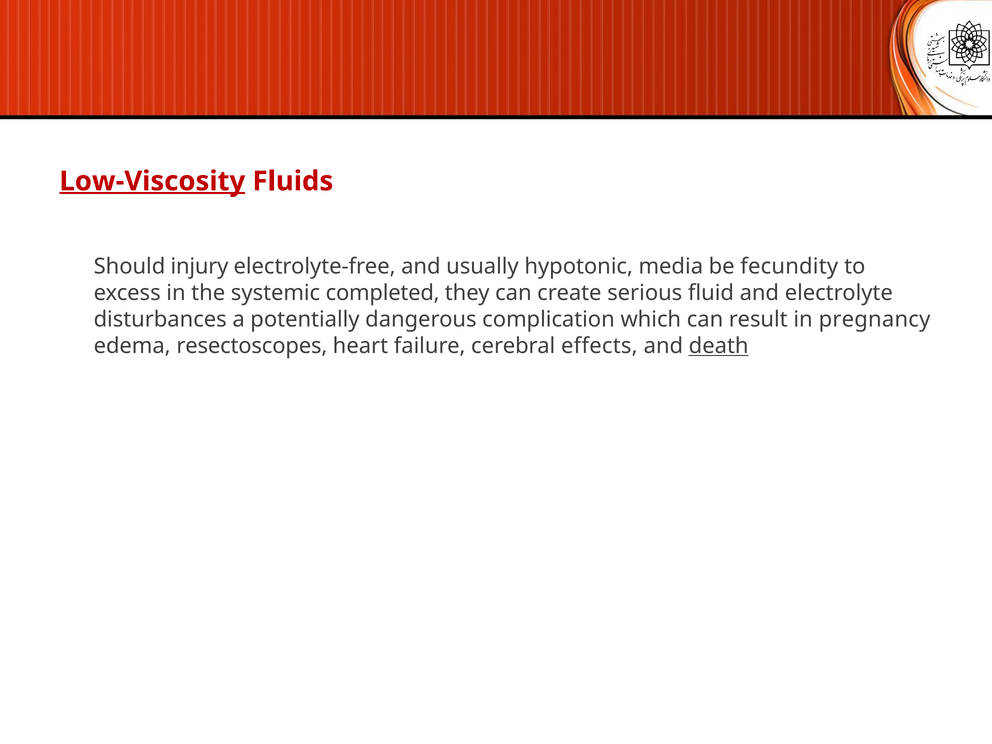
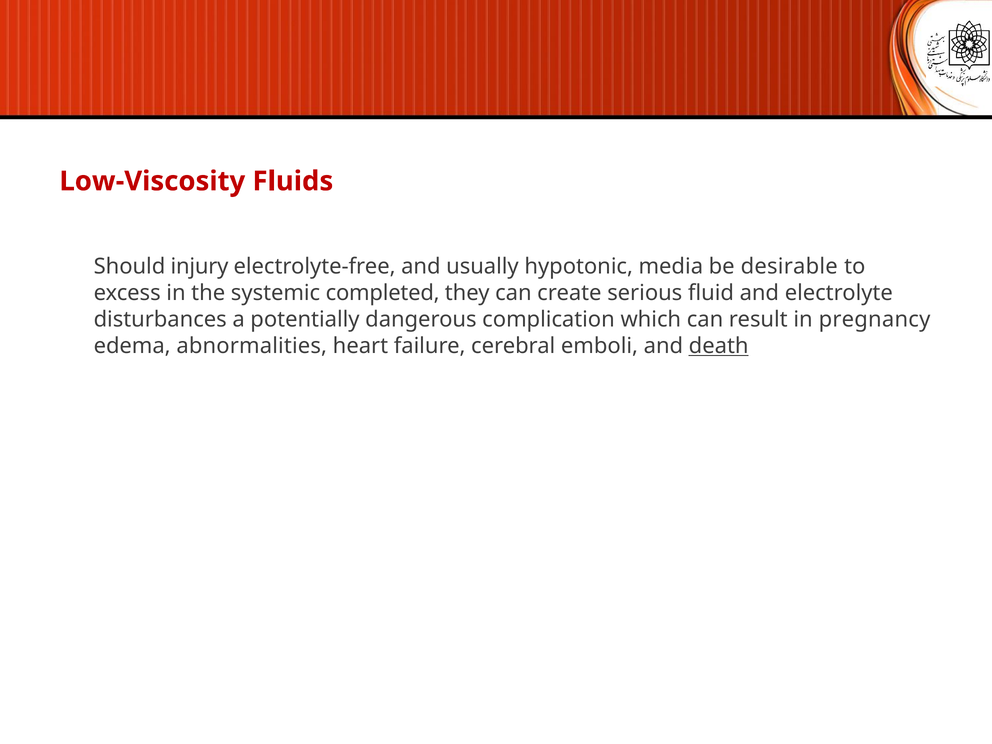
Low-Viscosity underline: present -> none
fecundity: fecundity -> desirable
resectoscopes: resectoscopes -> abnormalities
effects: effects -> emboli
